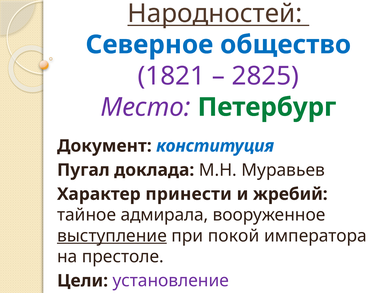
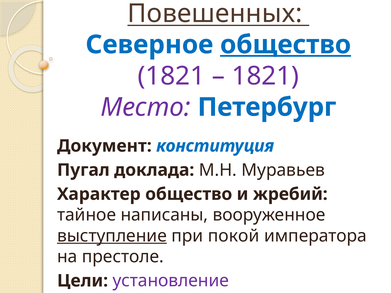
Народностей: Народностей -> Повешенных
общество at (286, 45) underline: none -> present
2825 at (265, 76): 2825 -> 1821
Петербург colour: green -> blue
Характер принести: принести -> общество
адмирала: адмирала -> написаны
